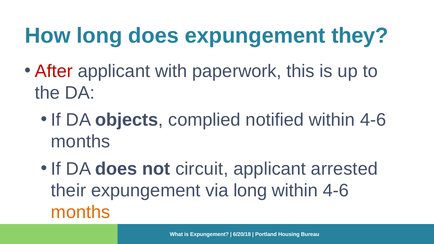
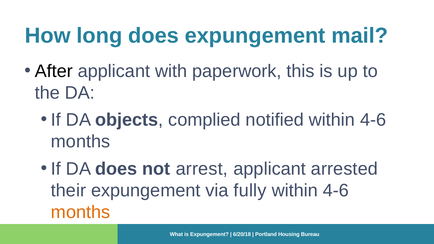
they: they -> mail
After colour: red -> black
circuit: circuit -> arrest
via long: long -> fully
